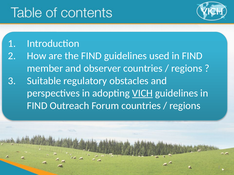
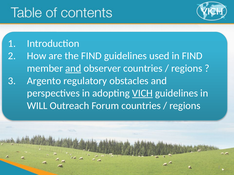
and at (73, 69) underline: none -> present
Suitable: Suitable -> Argento
FIND at (37, 106): FIND -> WILL
